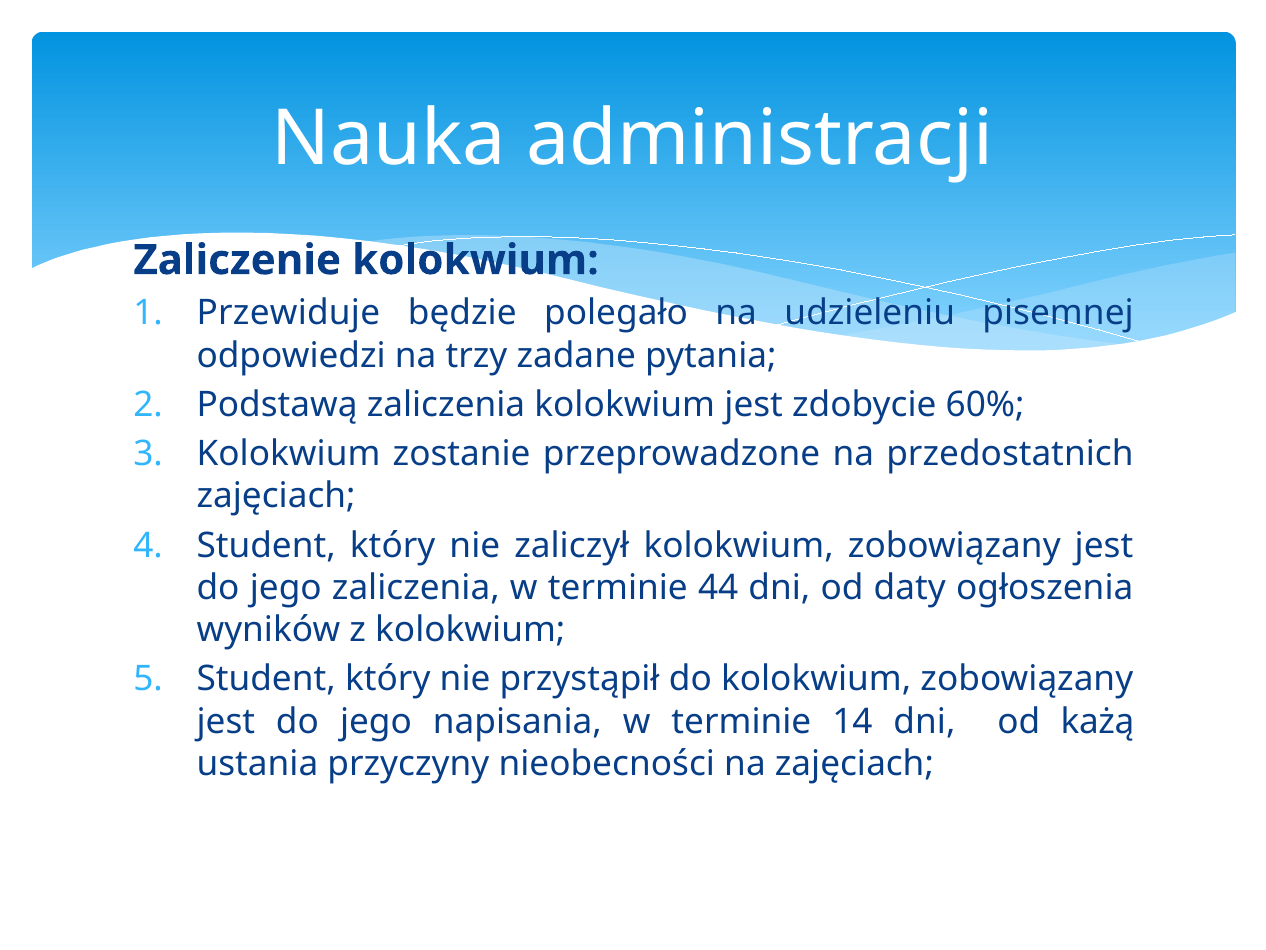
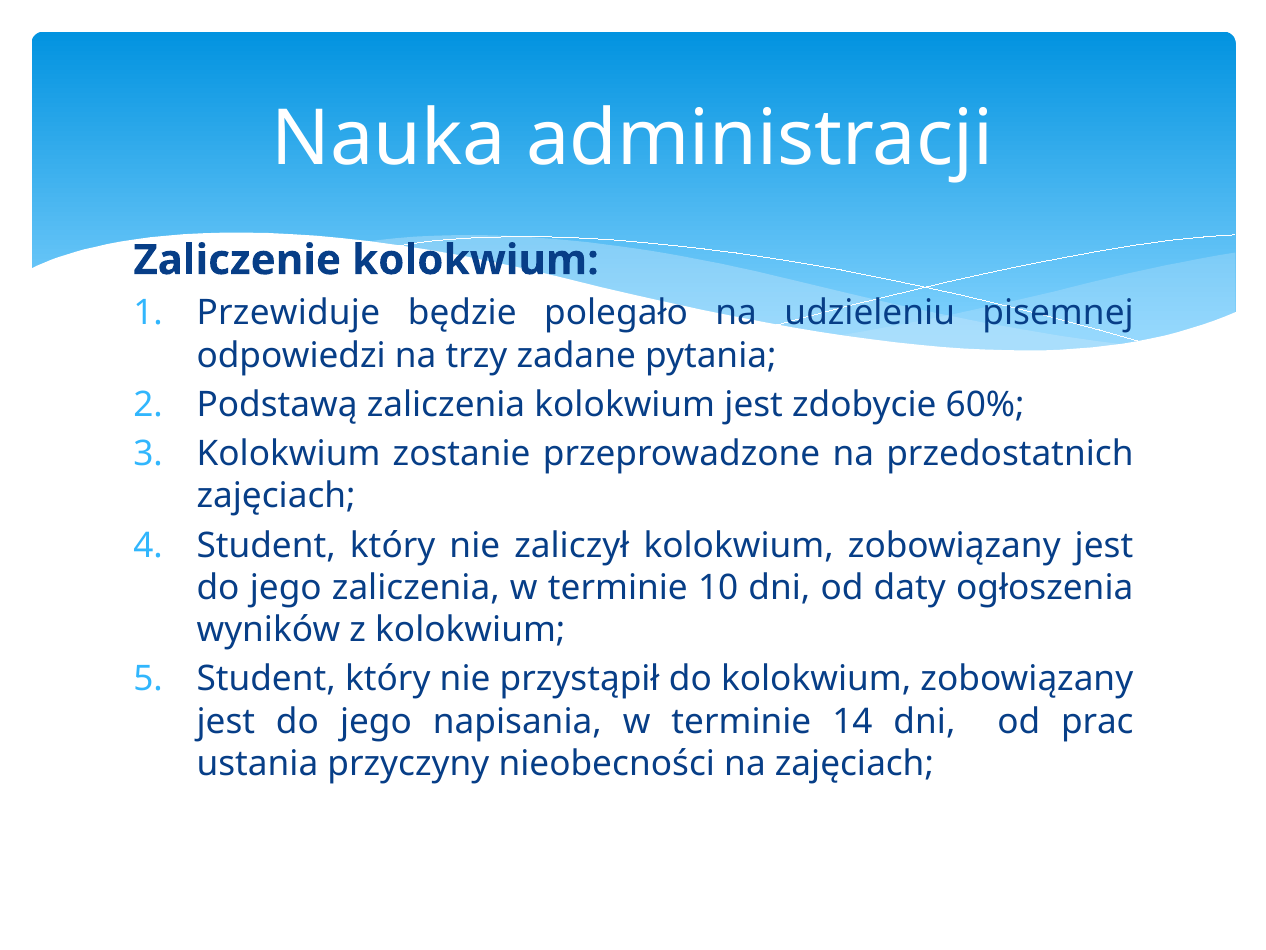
44: 44 -> 10
każą: każą -> prac
